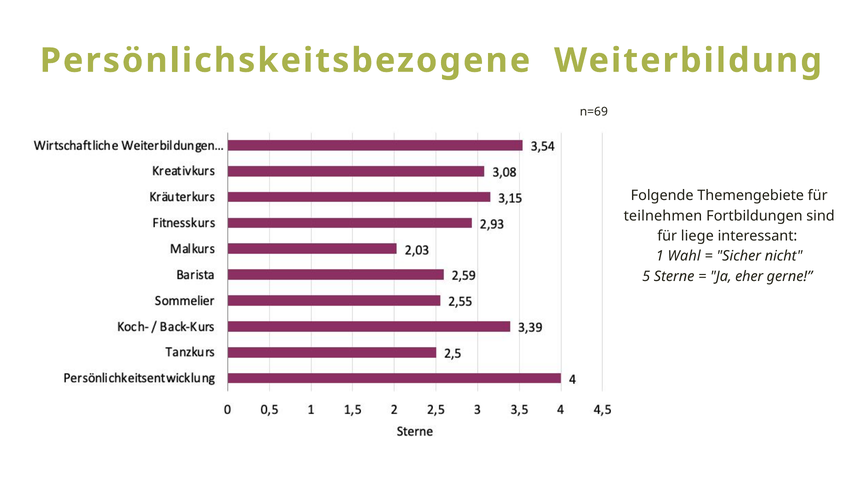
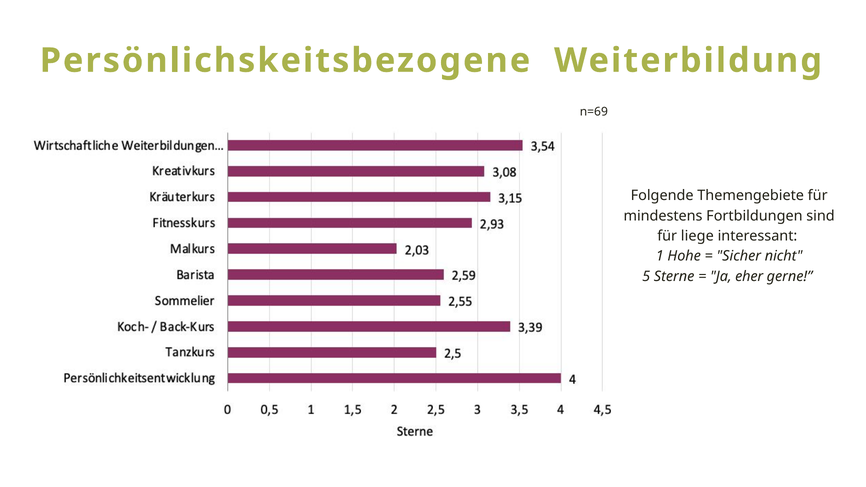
teilnehmen: teilnehmen -> mindestens
Wahl: Wahl -> Hohe
